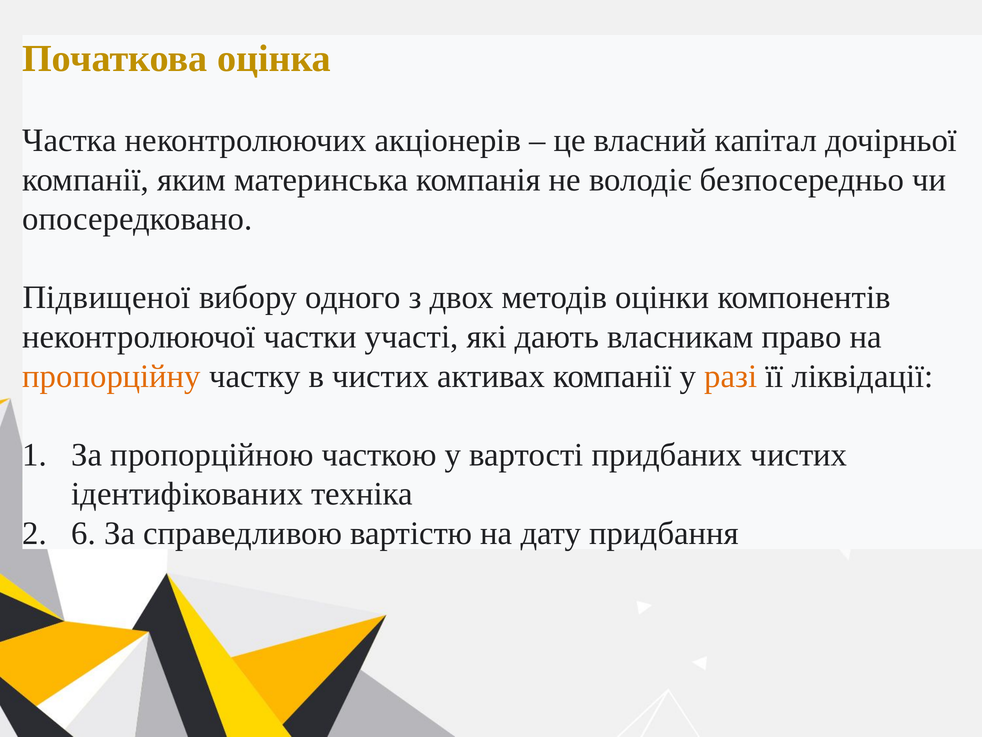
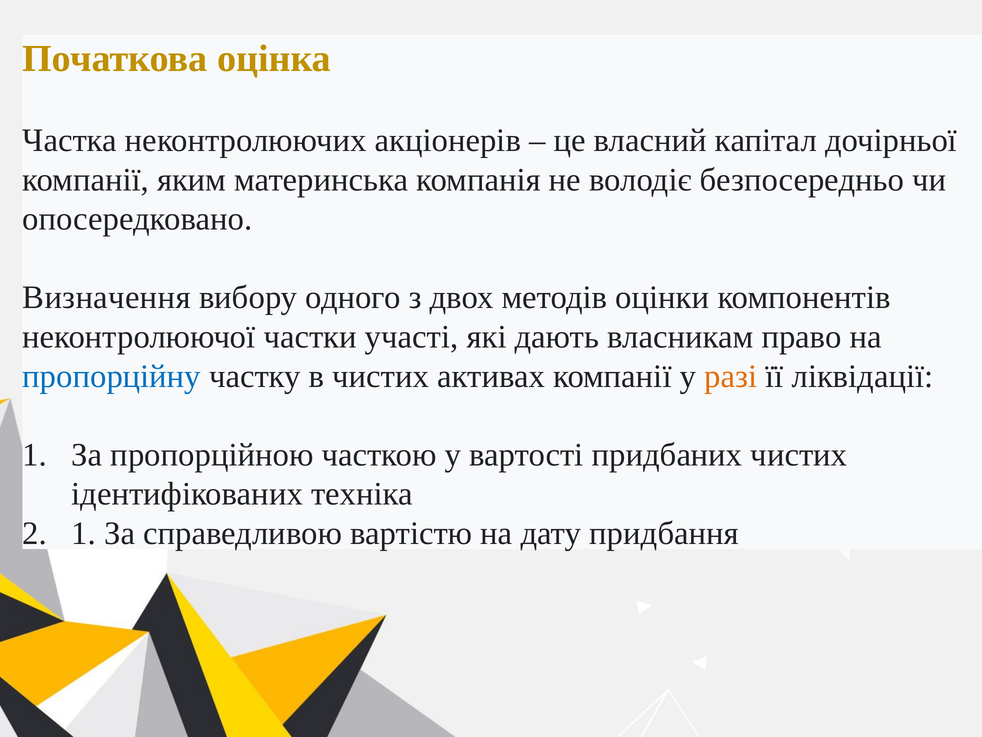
Підвищеної: Підвищеної -> Визначення
пропорційну colour: orange -> blue
2 6: 6 -> 1
